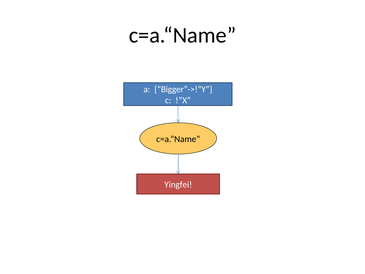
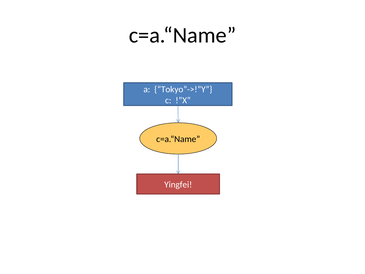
Bigger”->!”Y: Bigger”->!”Y -> Tokyo”->!”Y
